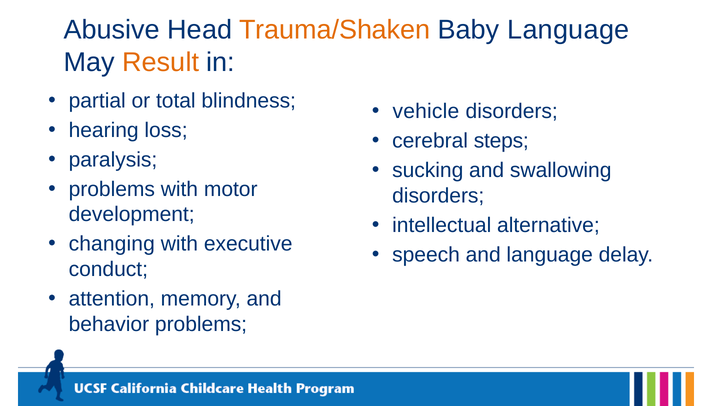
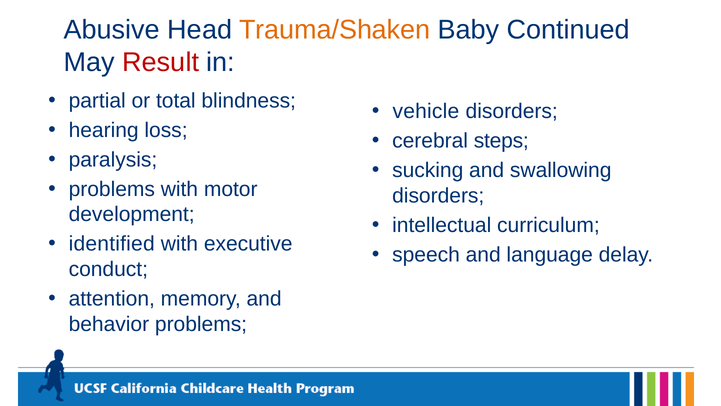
Baby Language: Language -> Continued
Result colour: orange -> red
alternative: alternative -> curriculum
changing: changing -> identified
